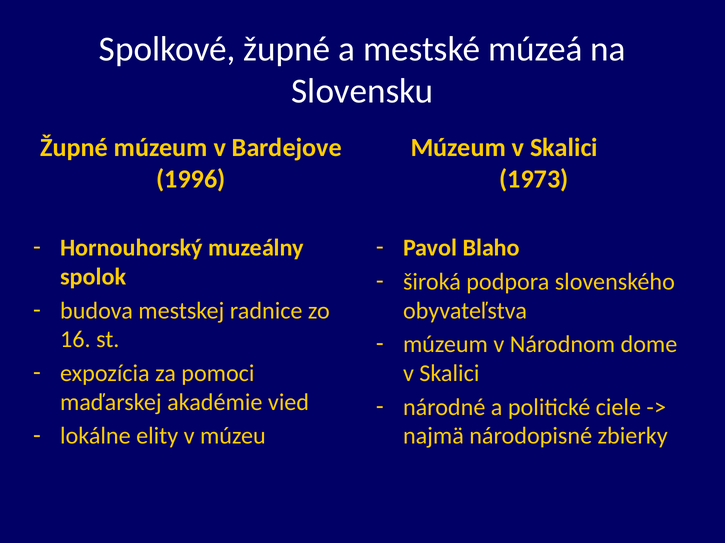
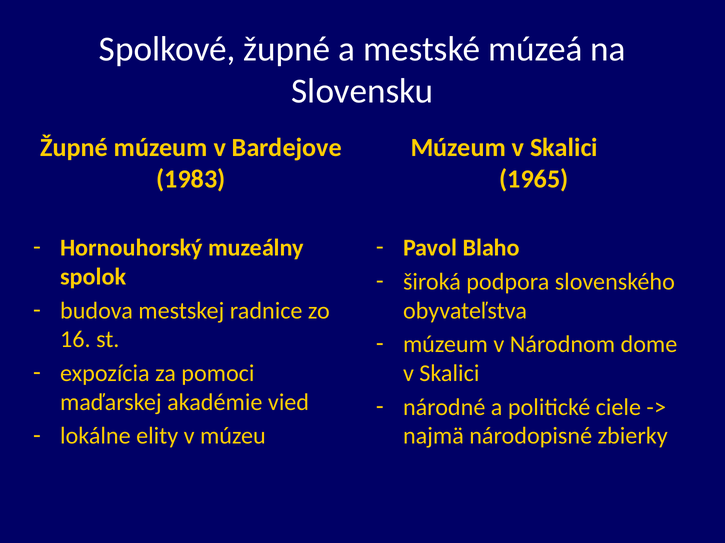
1996: 1996 -> 1983
1973: 1973 -> 1965
